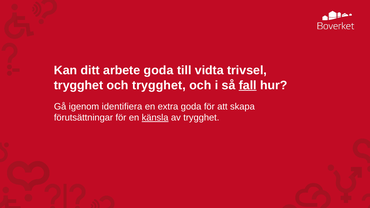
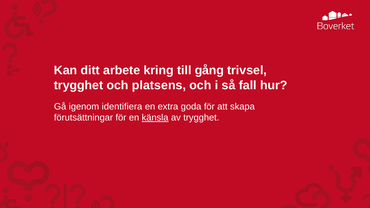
arbete goda: goda -> kring
vidta: vidta -> gång
och trygghet: trygghet -> platsens
fall underline: present -> none
